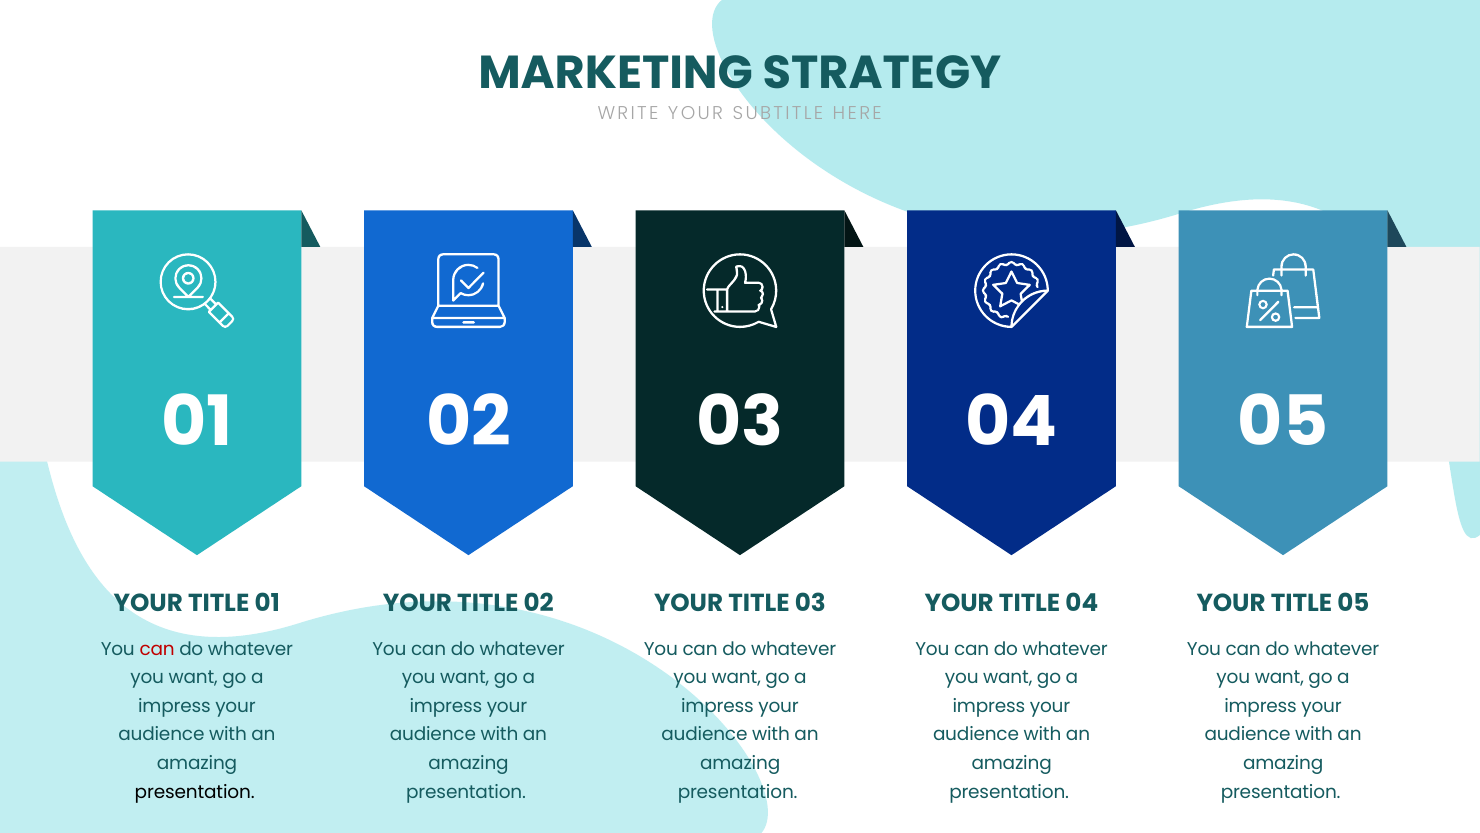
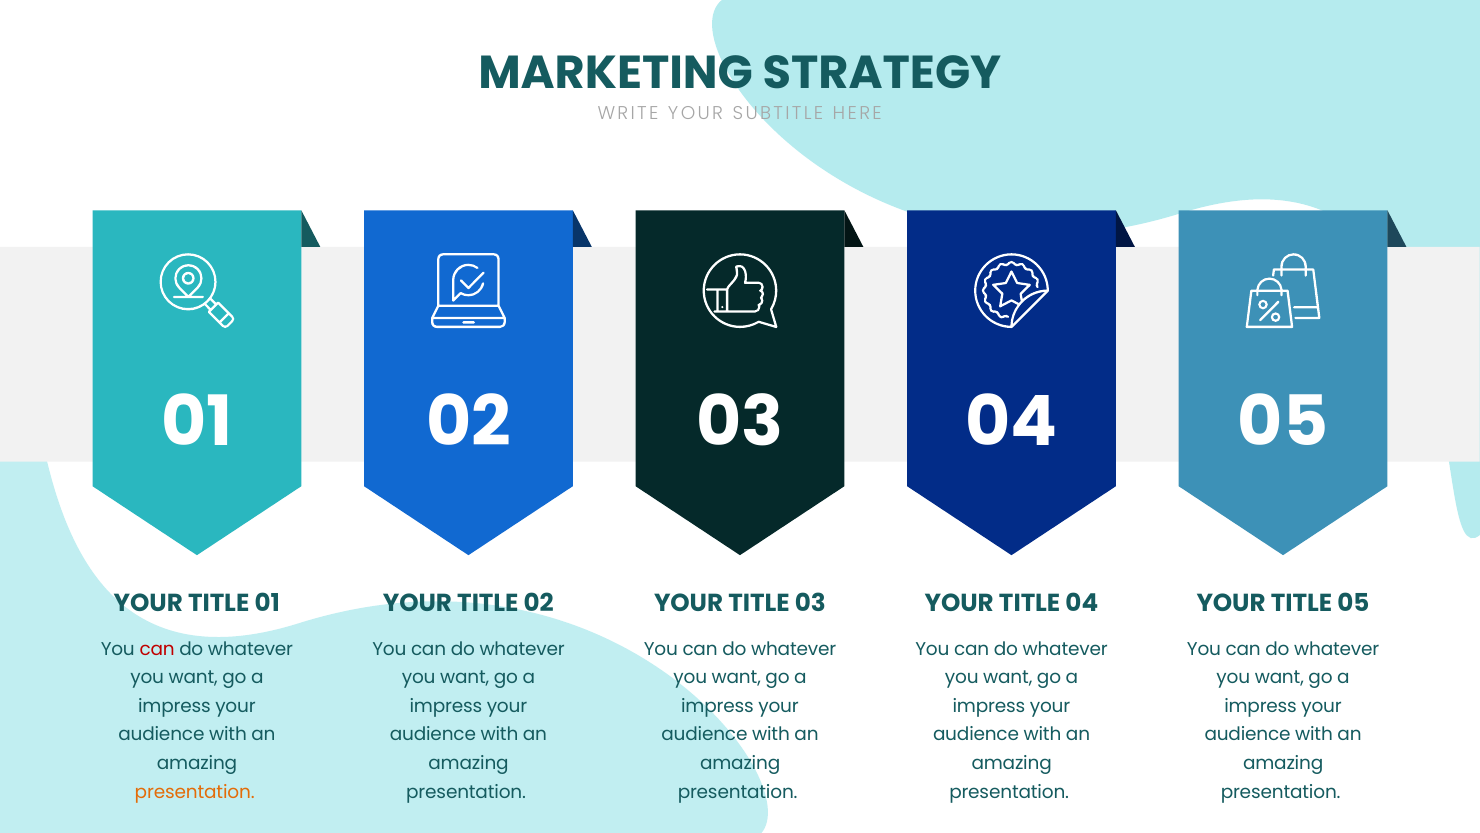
presentation at (195, 791) colour: black -> orange
